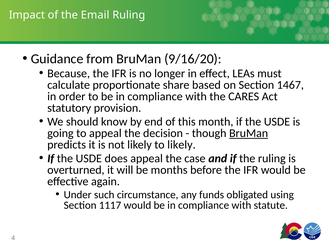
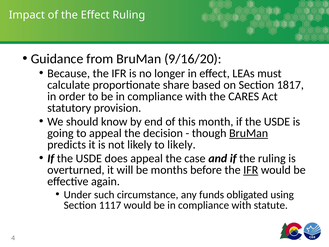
the Email: Email -> Effect
1467: 1467 -> 1817
IFR at (251, 170) underline: none -> present
